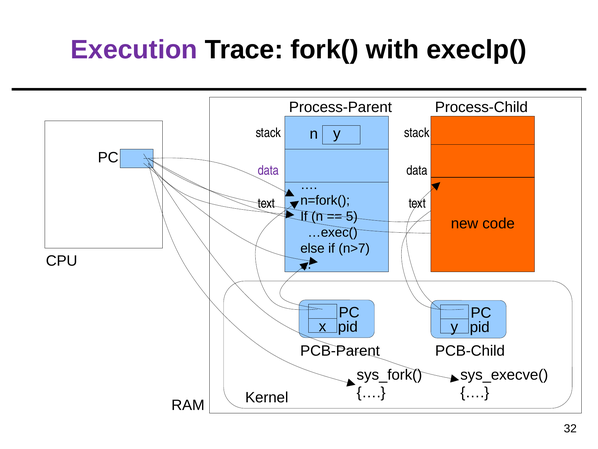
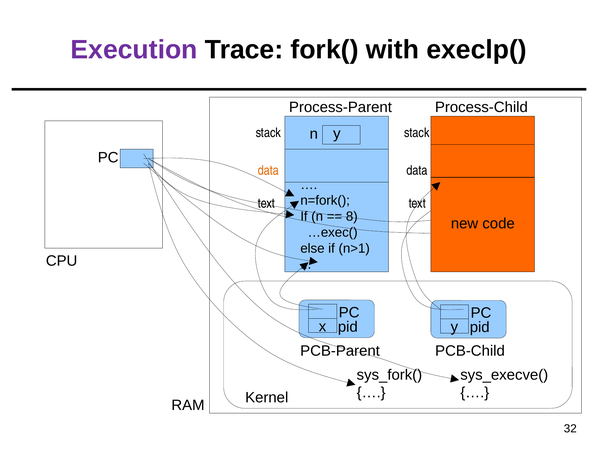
data at (268, 170) colour: purple -> orange
5: 5 -> 8
n>7: n>7 -> n>1
